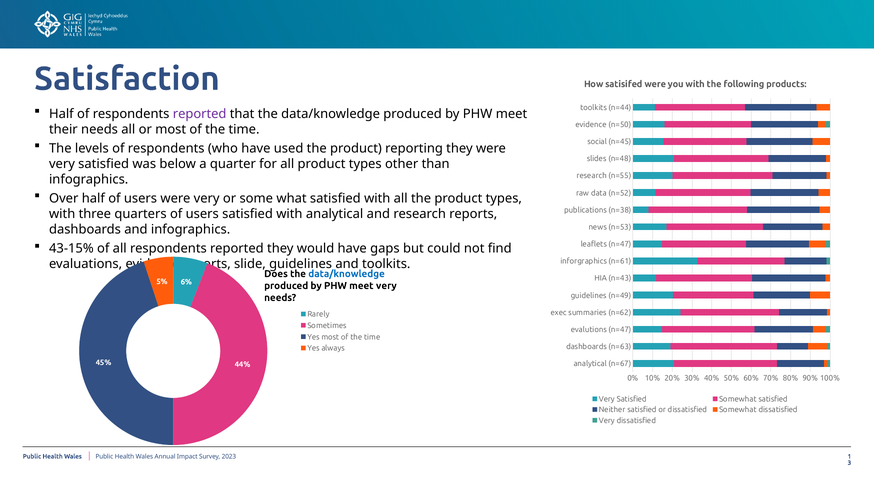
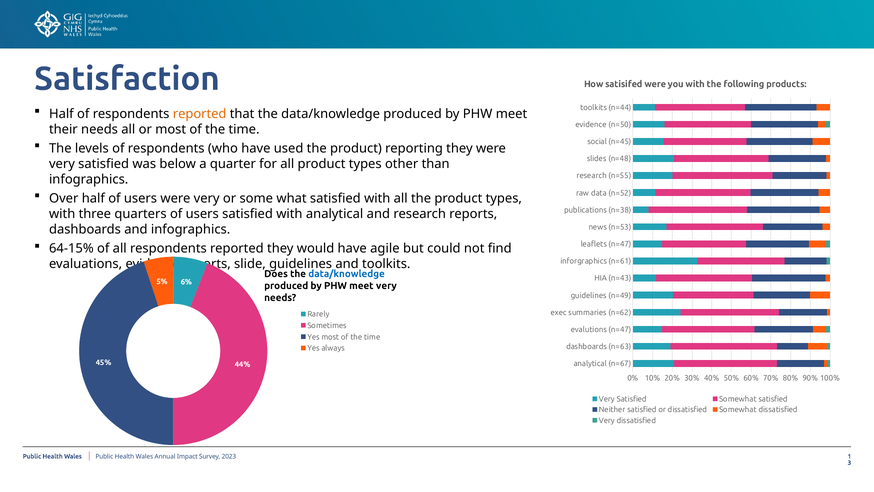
reported at (200, 114) colour: purple -> orange
43-15%: 43-15% -> 64-15%
gaps: gaps -> agile
